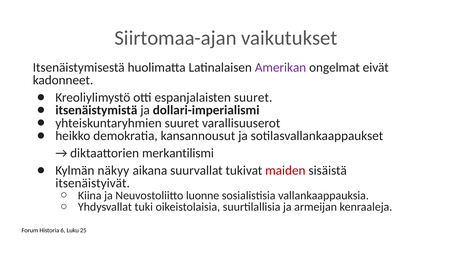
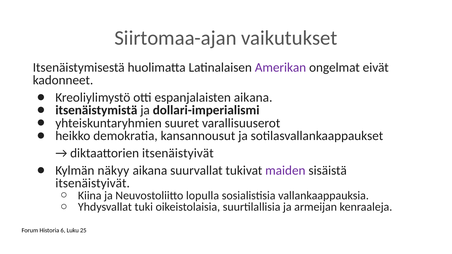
espanjalaisten suuret: suuret -> aikana
diktaattorien merkantilismi: merkantilismi -> itsenäistyivät
maiden colour: red -> purple
luonne: luonne -> lopulla
